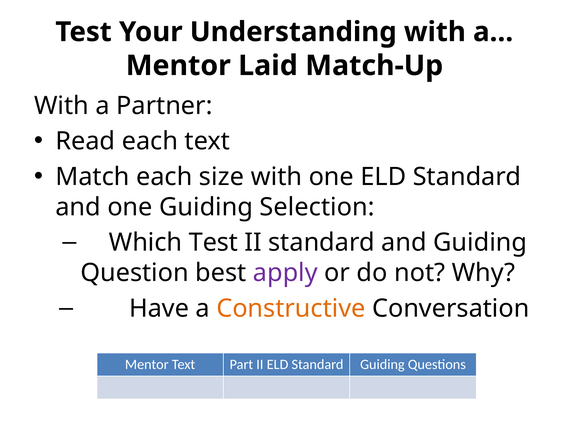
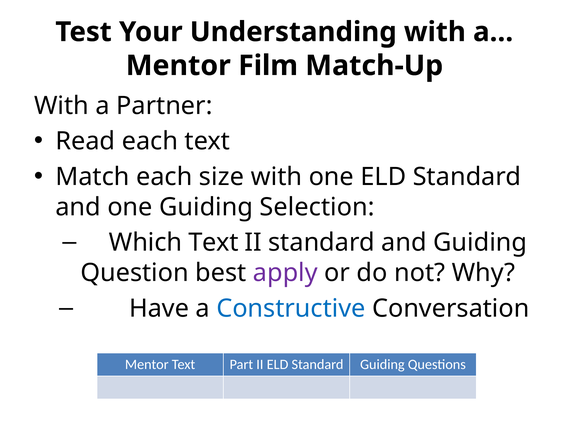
Laid: Laid -> Film
Which Test: Test -> Text
Constructive colour: orange -> blue
